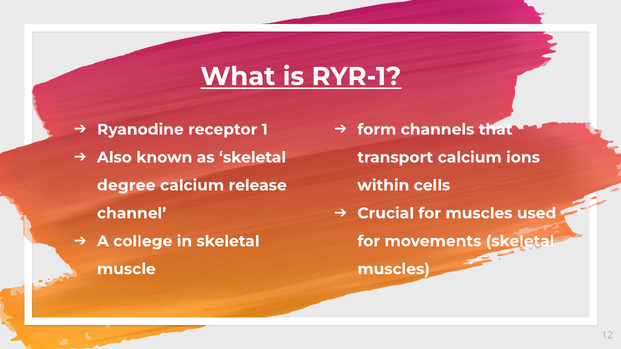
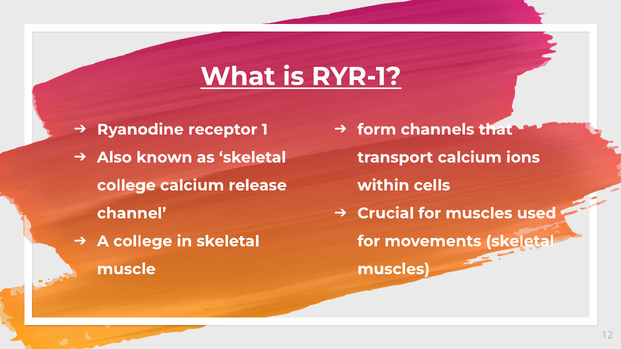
degree at (126, 186): degree -> college
